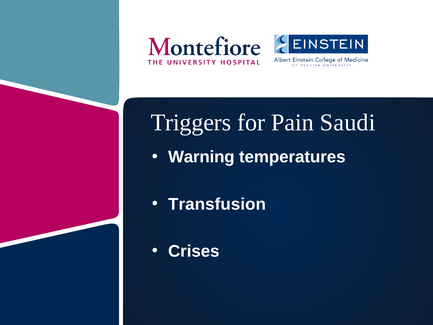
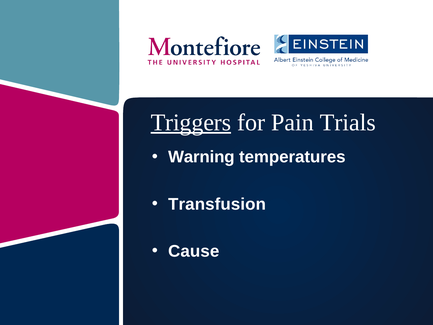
Triggers underline: none -> present
Saudi: Saudi -> Trials
Crises: Crises -> Cause
